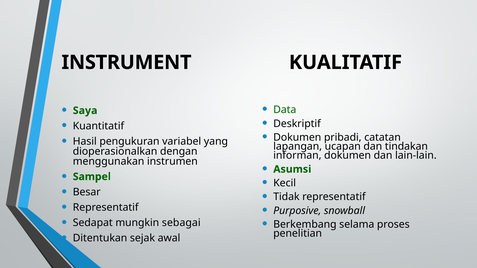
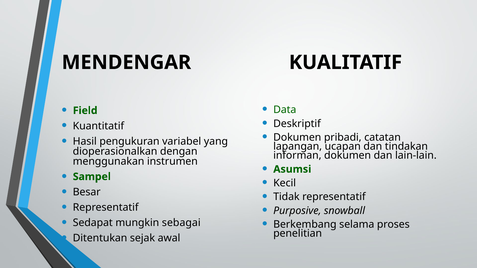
INSTRUMENT: INSTRUMENT -> MENDENGAR
Saya: Saya -> Field
